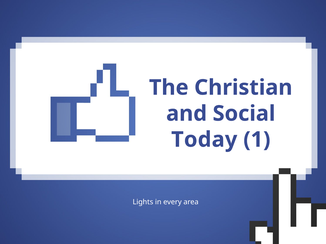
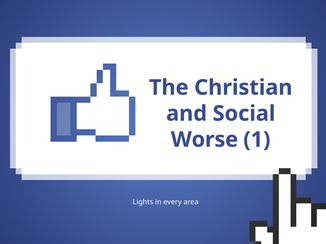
Today: Today -> Worse
